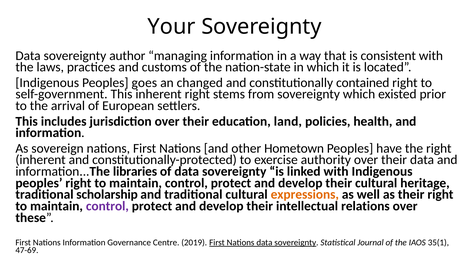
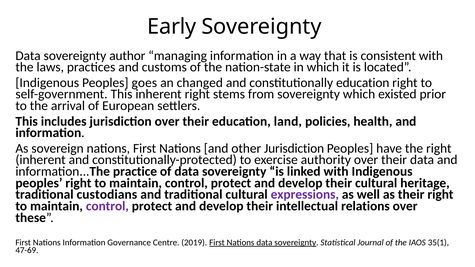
Your: Your -> Early
constitutionally contained: contained -> education
other Hometown: Hometown -> Jurisdiction
libraries: libraries -> practice
scholarship: scholarship -> custodians
expressions colour: orange -> purple
